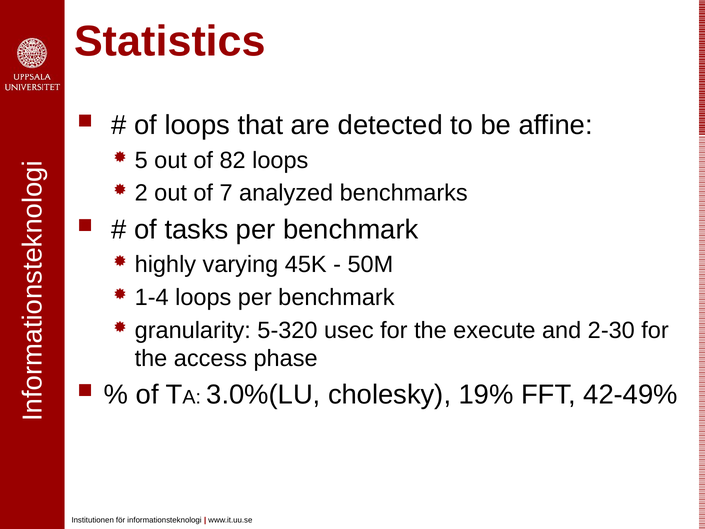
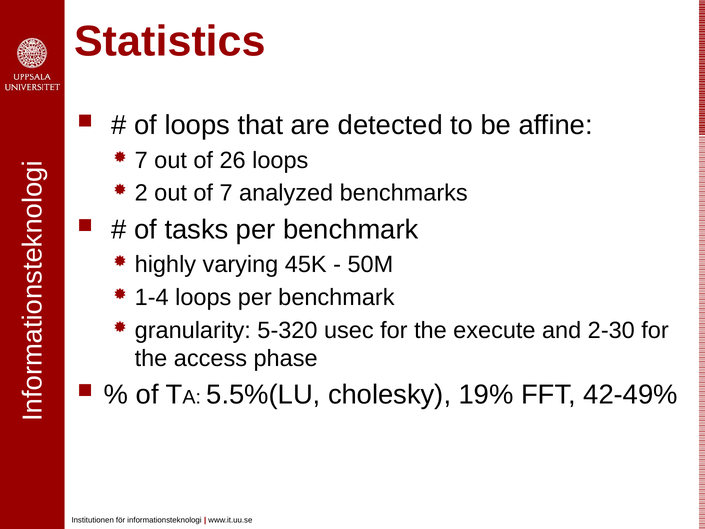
5 at (141, 160): 5 -> 7
82: 82 -> 26
3.0%(LU: 3.0%(LU -> 5.5%(LU
